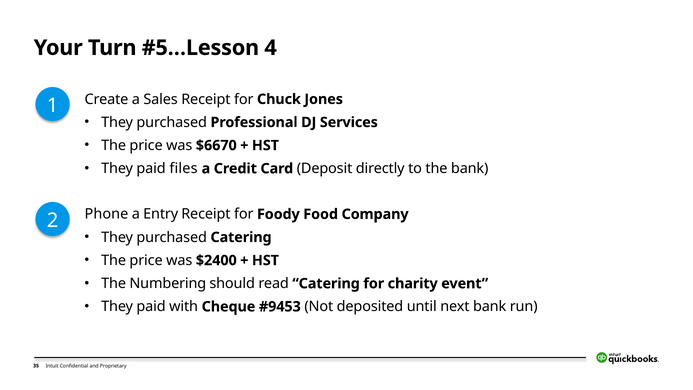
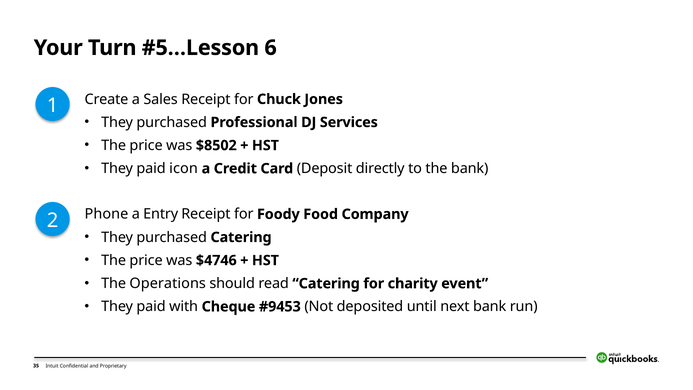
4: 4 -> 6
$6670: $6670 -> $8502
files: files -> icon
$2400: $2400 -> $4746
Numbering: Numbering -> Operations
